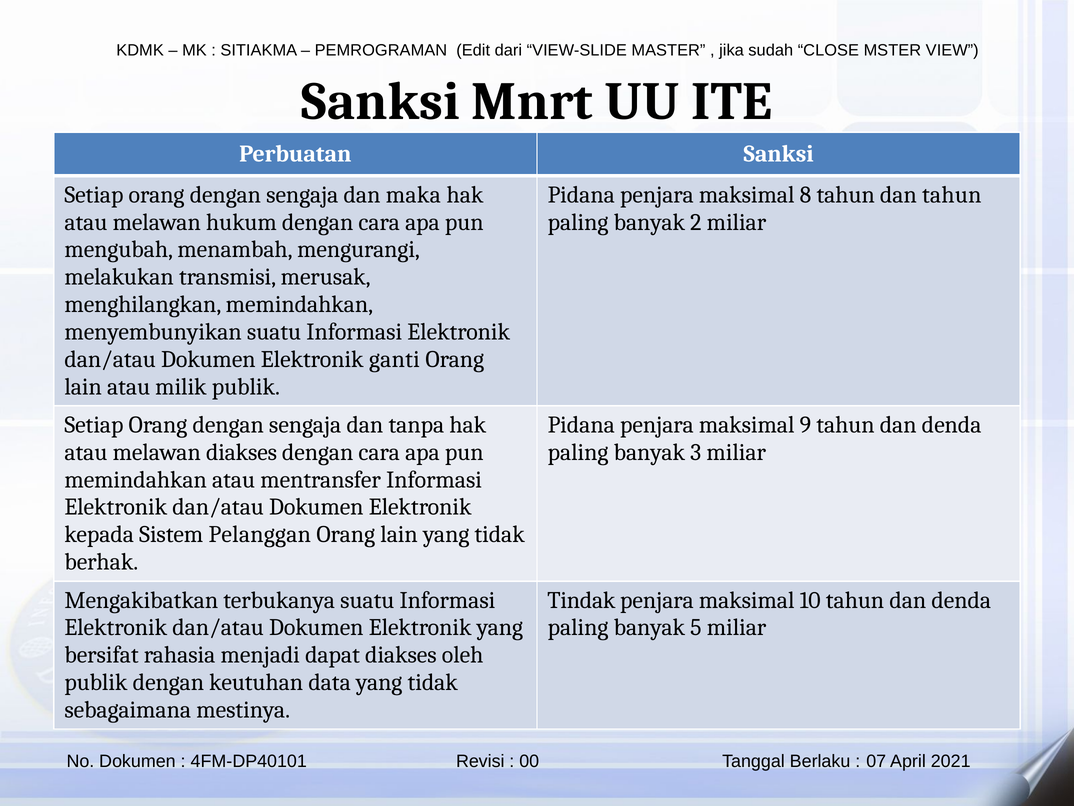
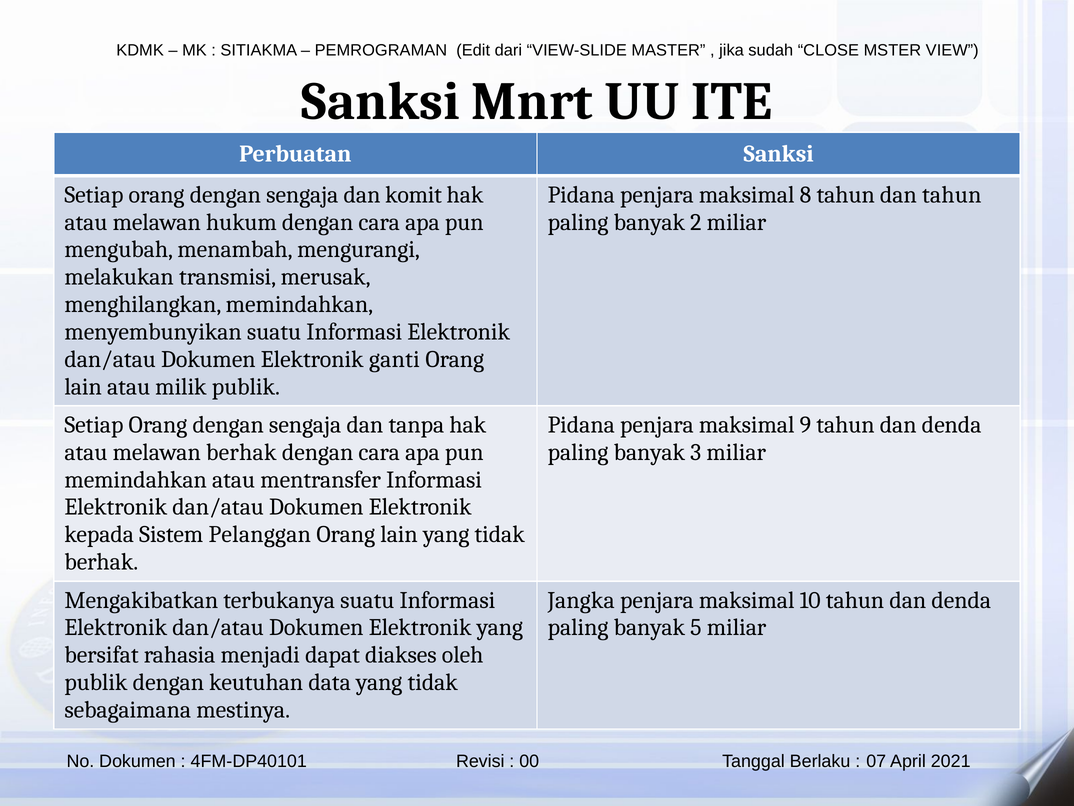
maka: maka -> komit
melawan diakses: diakses -> berhak
Tindak: Tindak -> Jangka
